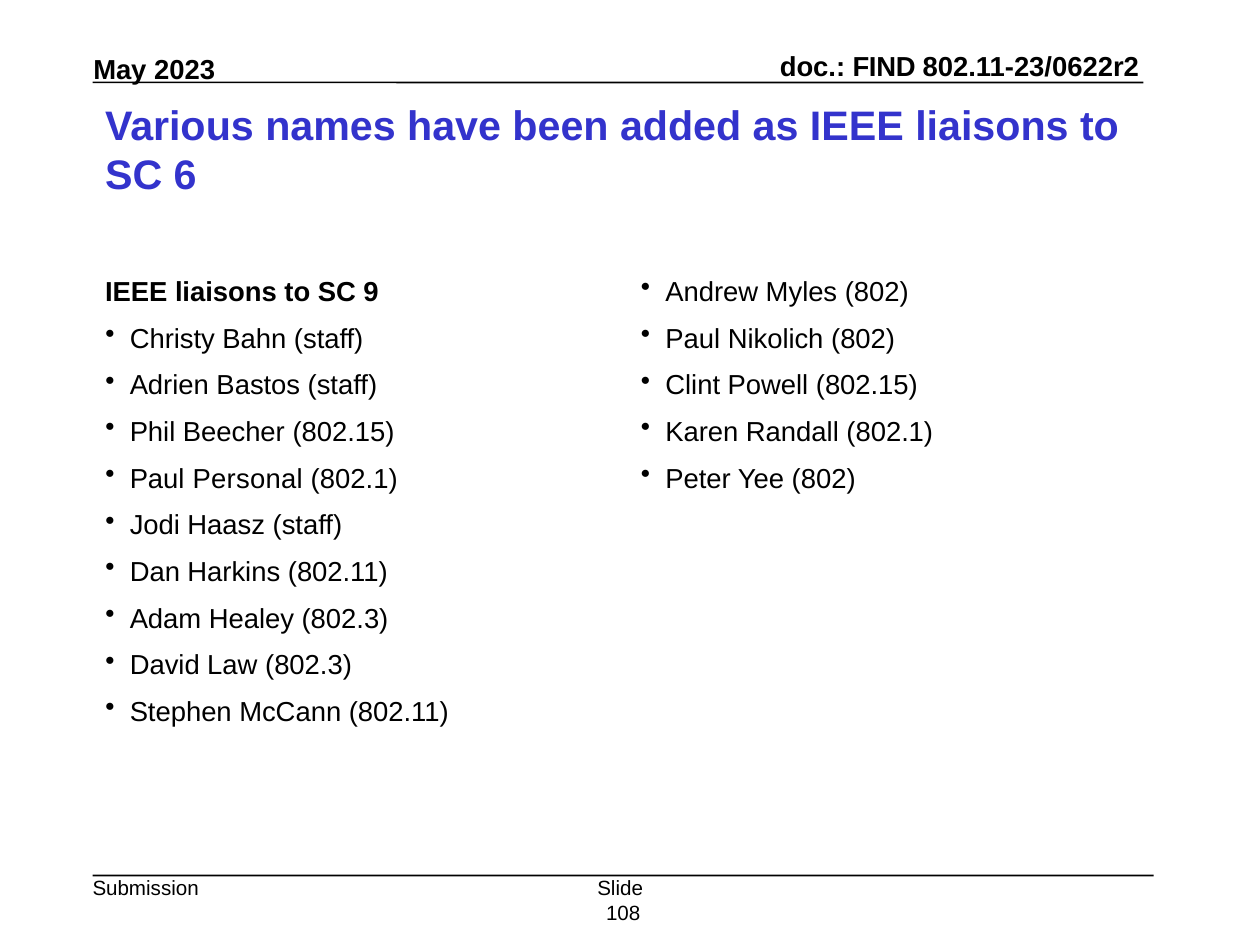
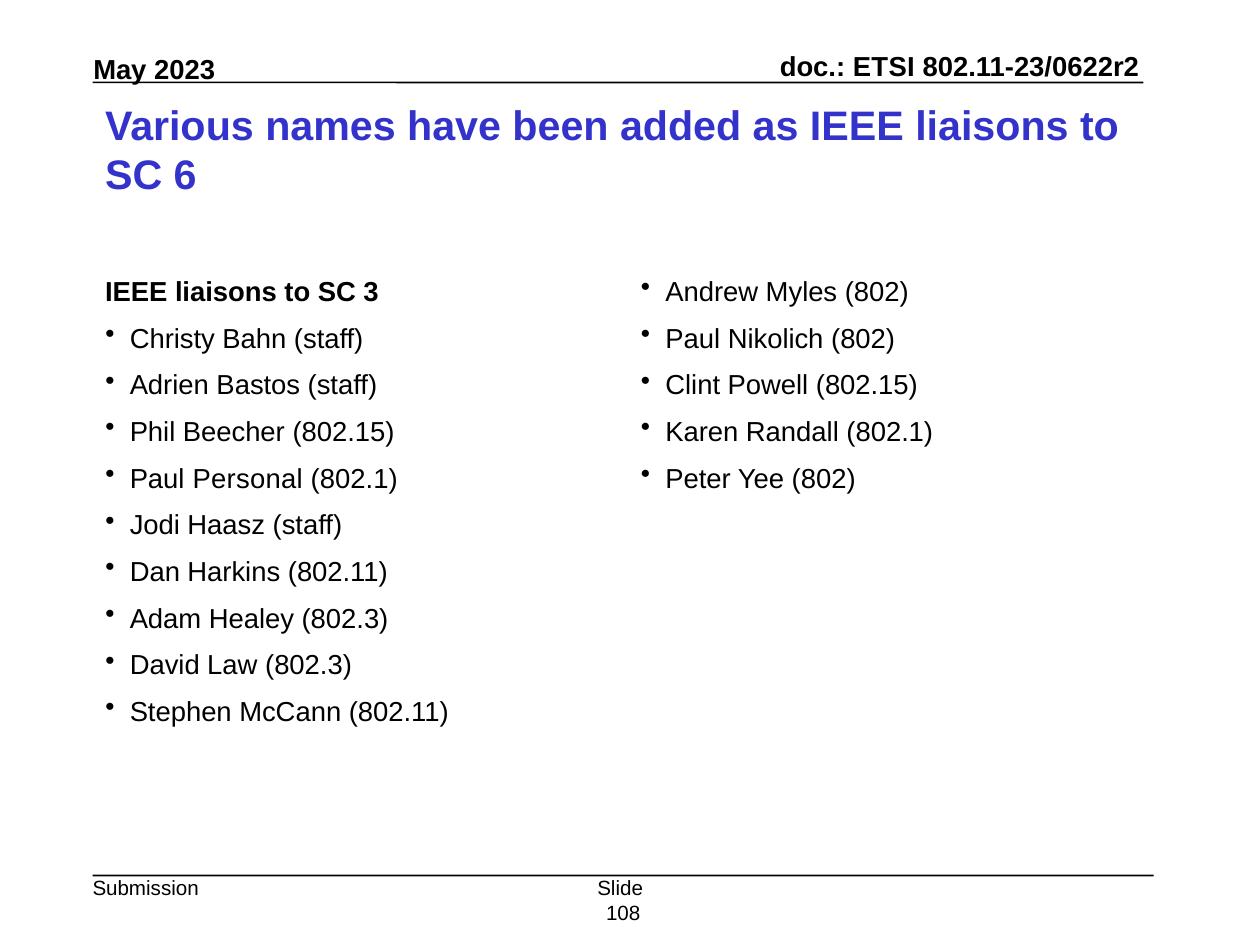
FIND: FIND -> ETSI
9: 9 -> 3
